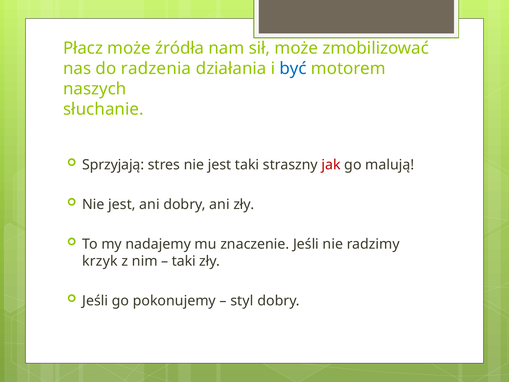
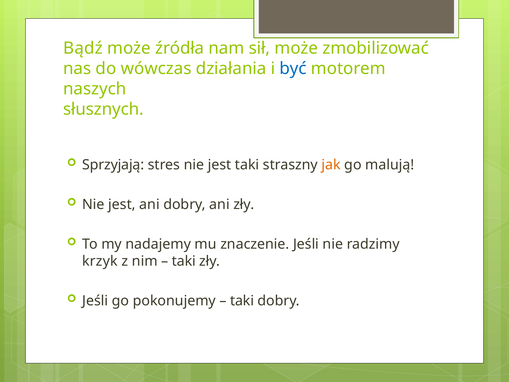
Płacz: Płacz -> Bądź
radzenia: radzenia -> wówczas
słuchanie: słuchanie -> słusznych
jak colour: red -> orange
styl at (242, 301): styl -> taki
